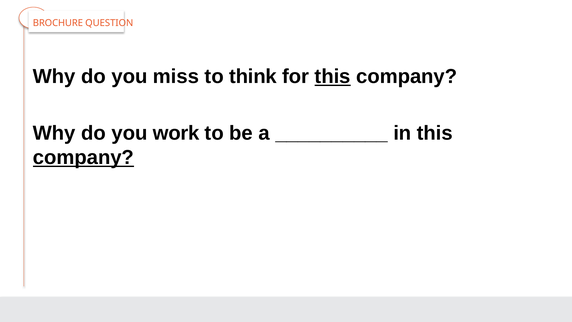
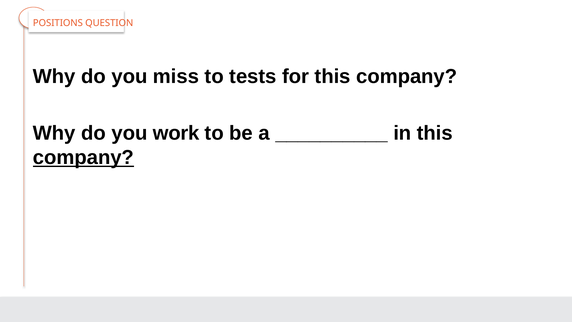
BROCHURE: BROCHURE -> POSITIONS
think: think -> tests
this at (333, 76) underline: present -> none
